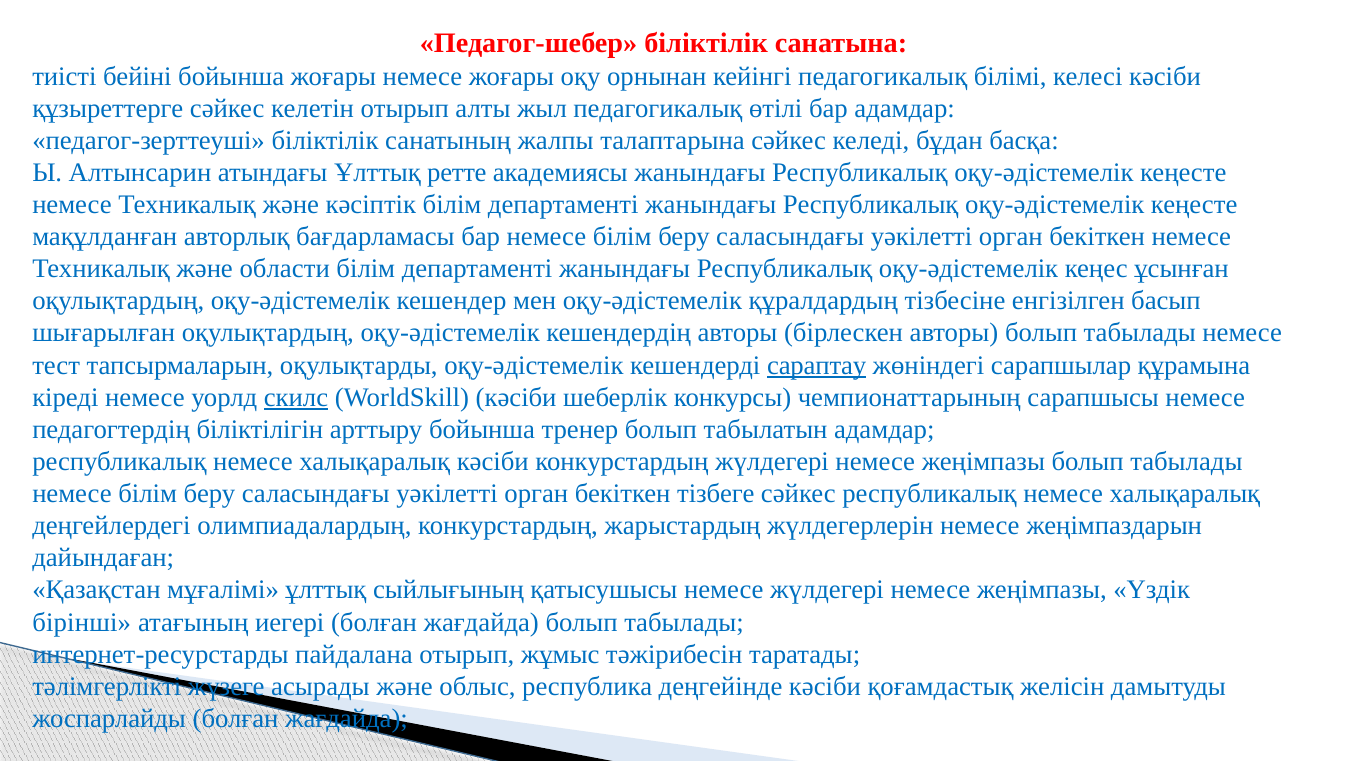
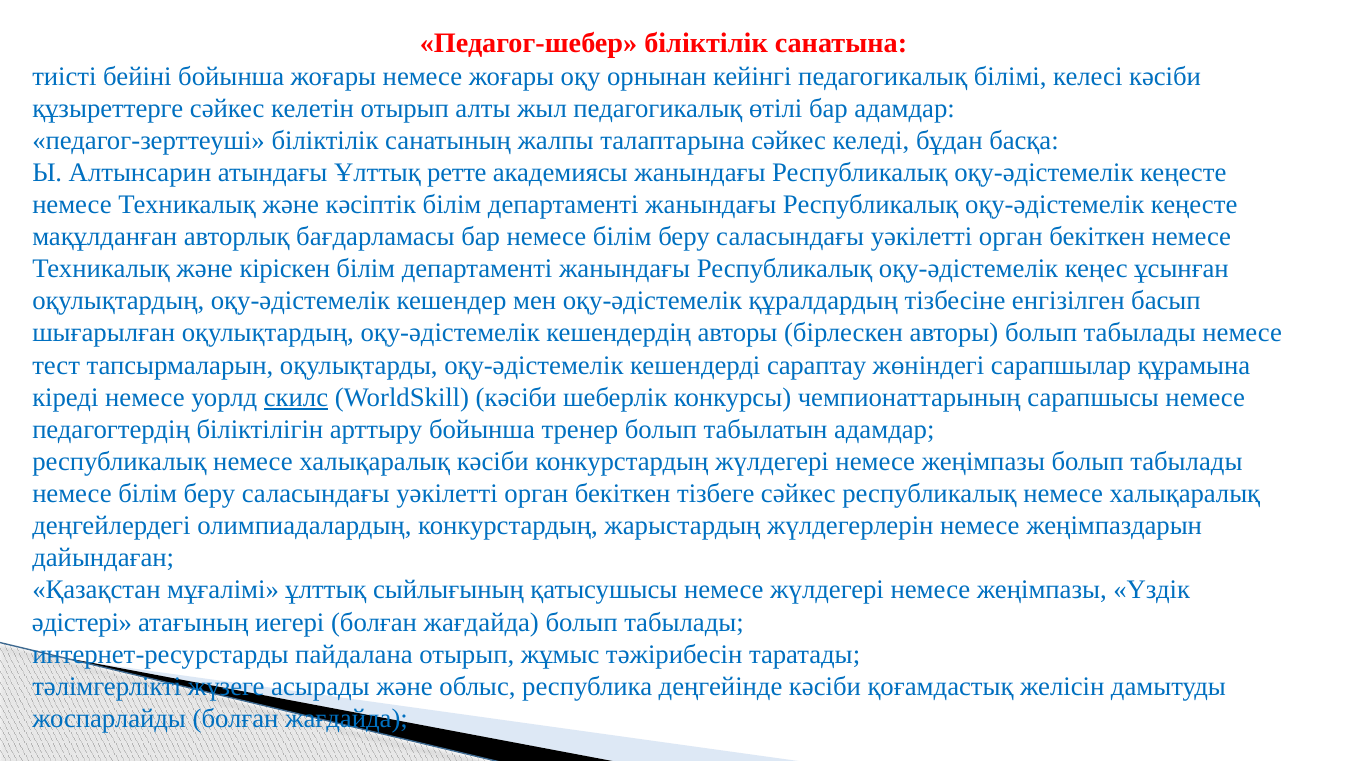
области: области -> кіріскен
сараптау underline: present -> none
бірінші: бірінші -> әдістері
